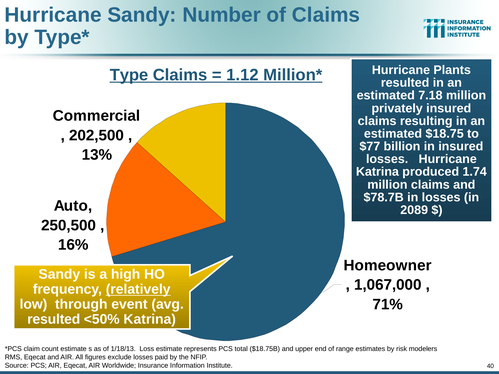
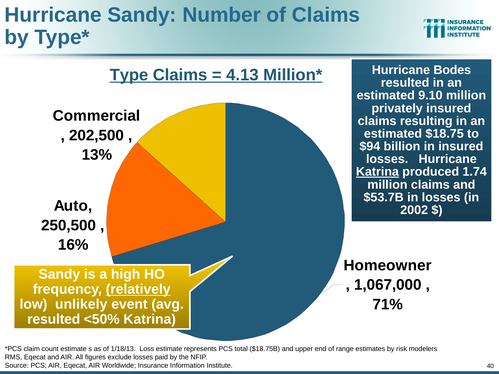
Plants: Plants -> Bodes
1.12: 1.12 -> 4.13
7.18: 7.18 -> 9.10
$77: $77 -> $94
Katrina at (377, 172) underline: none -> present
$78.7B: $78.7B -> $53.7B
2089: 2089 -> 2002
through: through -> unlikely
